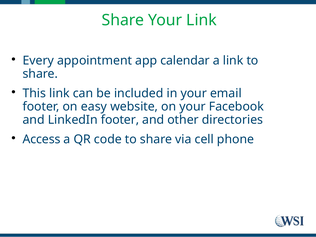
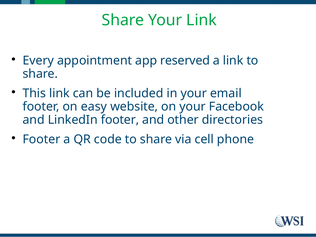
calendar: calendar -> reserved
Access at (42, 139): Access -> Footer
